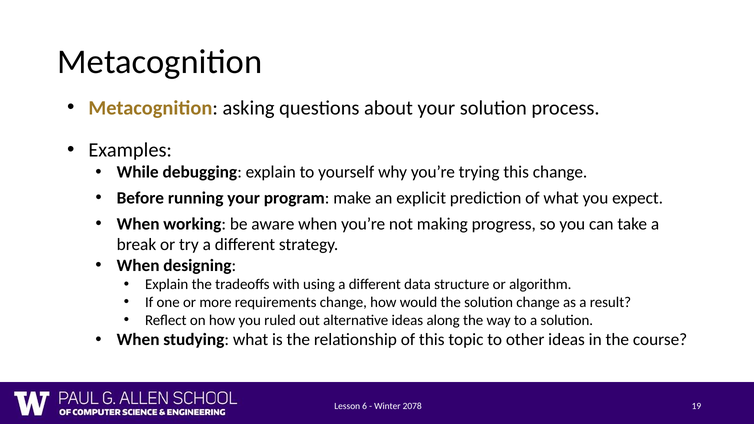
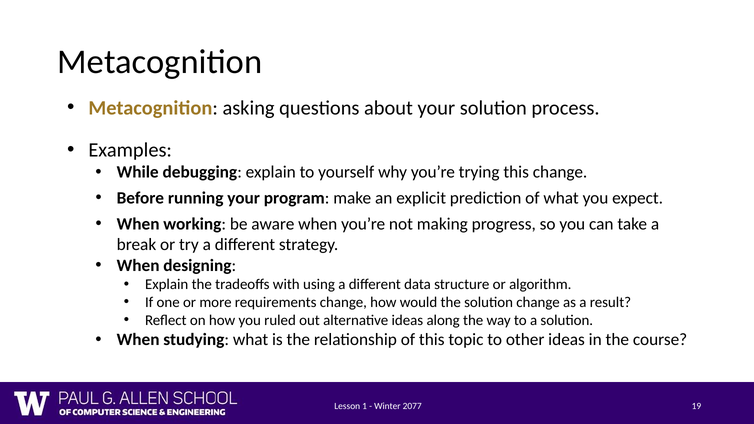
6: 6 -> 1
2078: 2078 -> 2077
